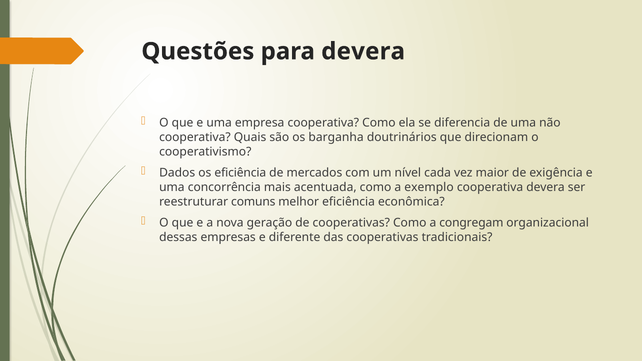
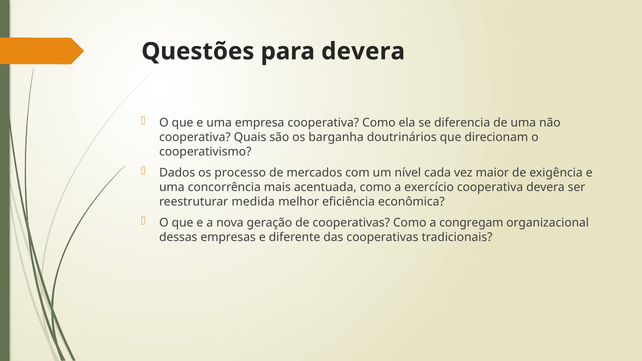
os eficiência: eficiência -> processo
exemplo: exemplo -> exercício
comuns: comuns -> medida
